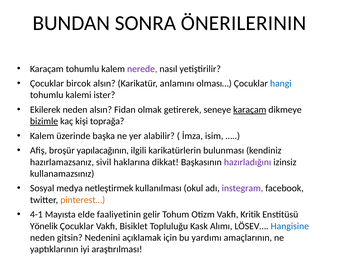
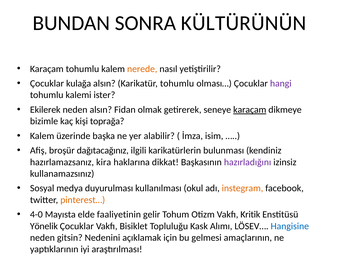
ÖNERILERININ: ÖNERILERININ -> KÜLTÜRÜNÜN
nerede colour: purple -> orange
bircok: bircok -> kulağa
Karikatür anlamını: anlamını -> tohumlu
hangi colour: blue -> purple
bizimle underline: present -> none
yapılacağının: yapılacağının -> dağıtacağınız
sivil: sivil -> kira
netleştirmek: netleştirmek -> duyurulması
instegram colour: purple -> orange
4-1: 4-1 -> 4-0
yardımı: yardımı -> gelmesi
